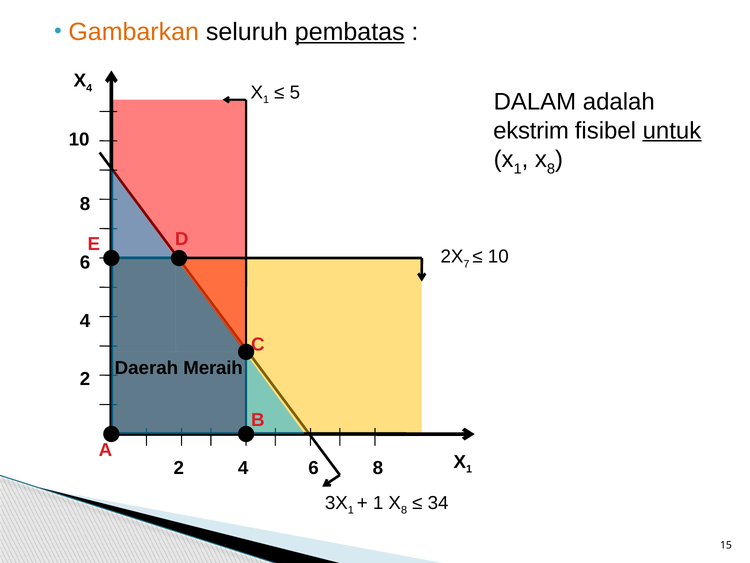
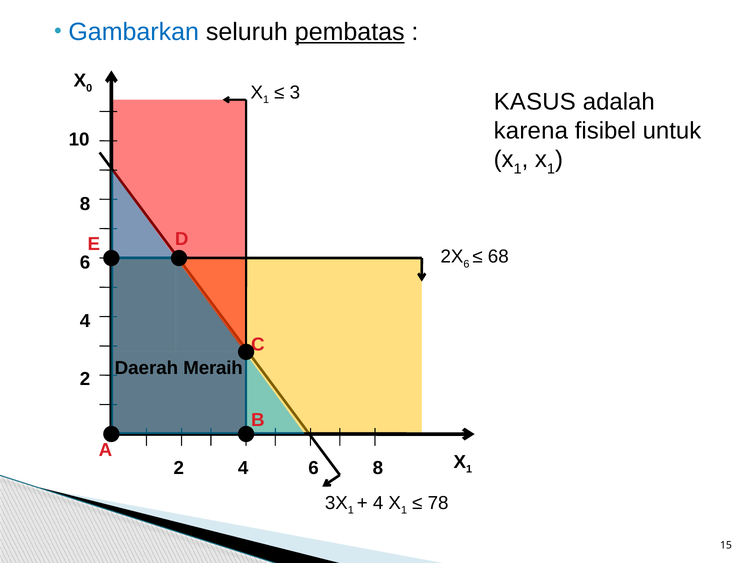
Gambarkan colour: orange -> blue
4 at (89, 88): 4 -> 0
5: 5 -> 3
DALAM: DALAM -> KASUS
ekstrim: ekstrim -> karena
untuk underline: present -> none
8 at (551, 169): 8 -> 1
7 at (466, 264): 7 -> 6
10 at (498, 256): 10 -> 68
1 at (378, 503): 1 -> 4
8 at (404, 510): 8 -> 1
34: 34 -> 78
